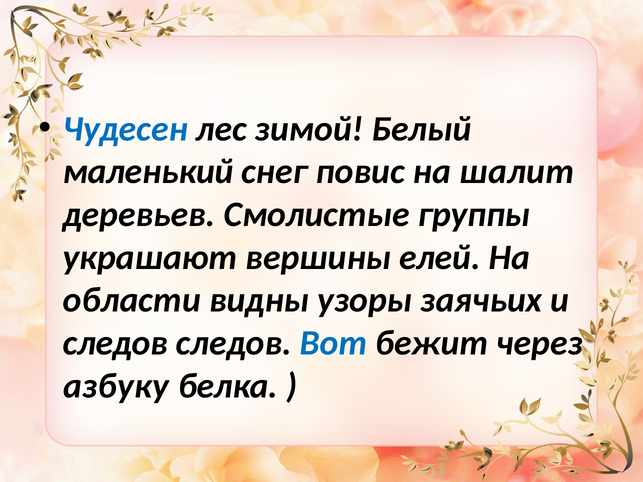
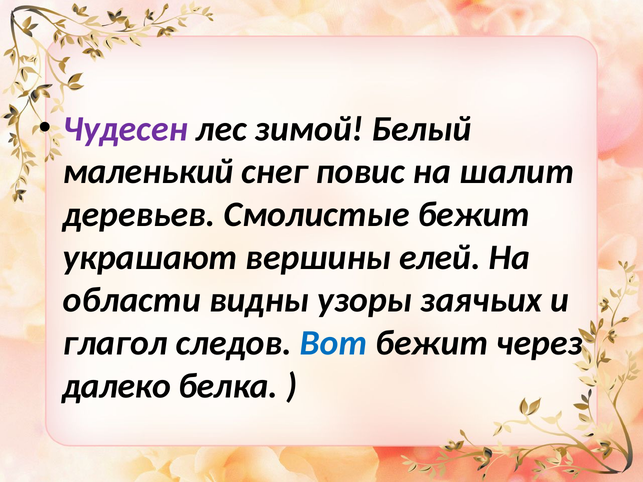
Чудесен colour: blue -> purple
Смолистые группы: группы -> бежит
следов at (115, 343): следов -> глагол
азбуку: азбуку -> далеко
